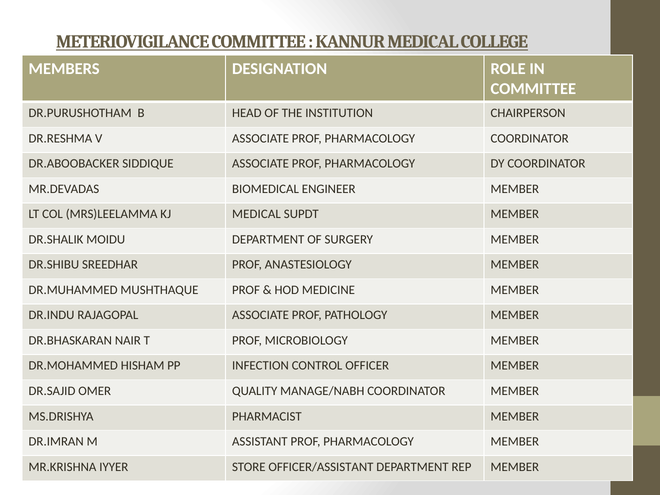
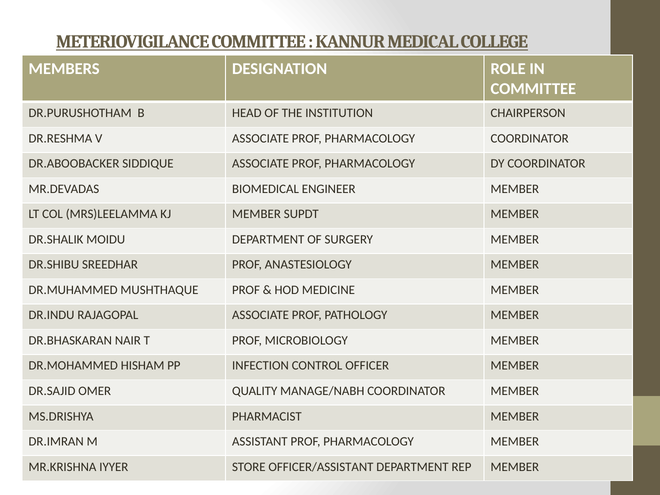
KJ MEDICAL: MEDICAL -> MEMBER
